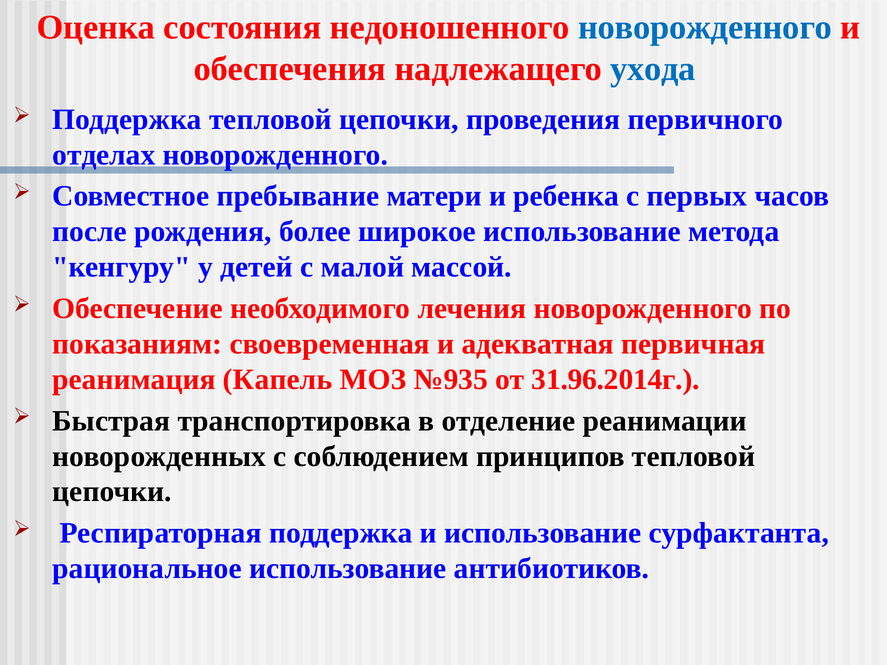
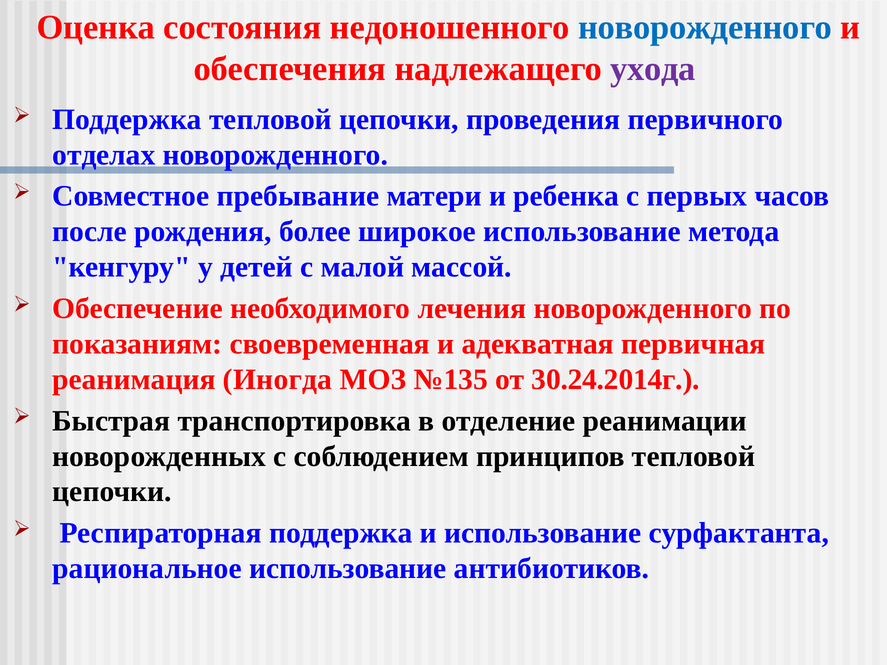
ухода colour: blue -> purple
Капель: Капель -> Иногда
№935: №935 -> №135
31.96.2014г: 31.96.2014г -> 30.24.2014г
